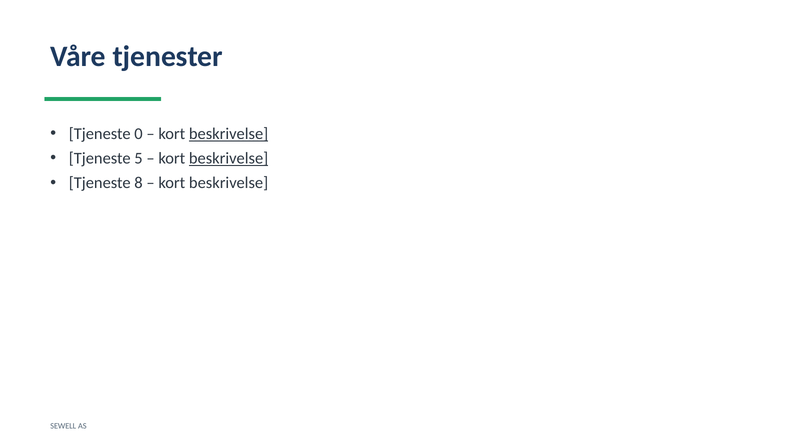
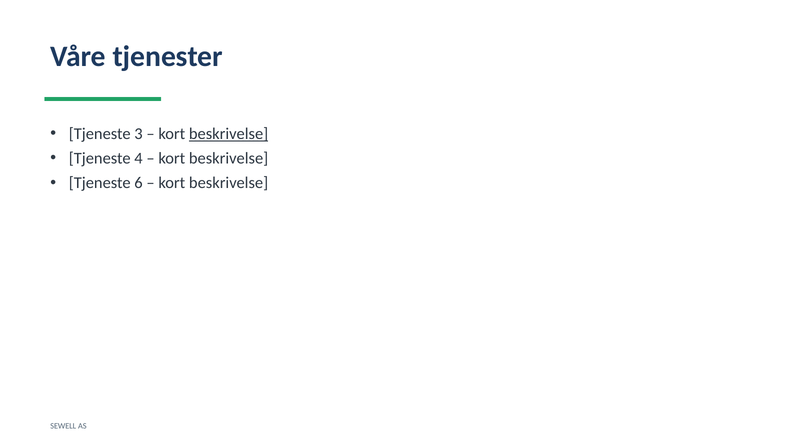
0: 0 -> 3
5: 5 -> 4
beskrivelse at (229, 159) underline: present -> none
8: 8 -> 6
